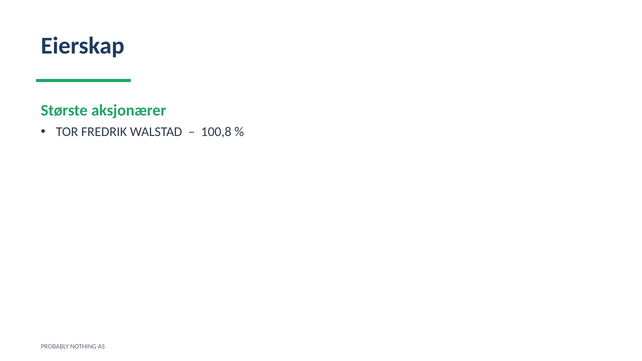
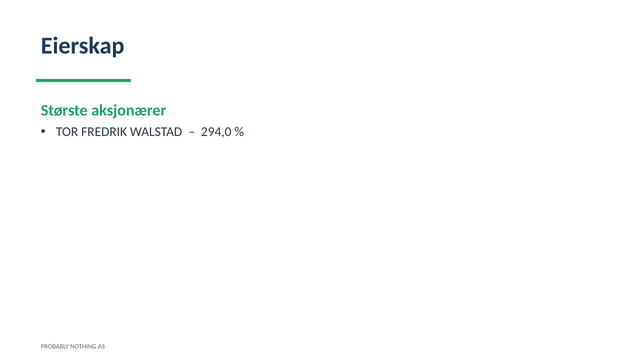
100,8: 100,8 -> 294,0
